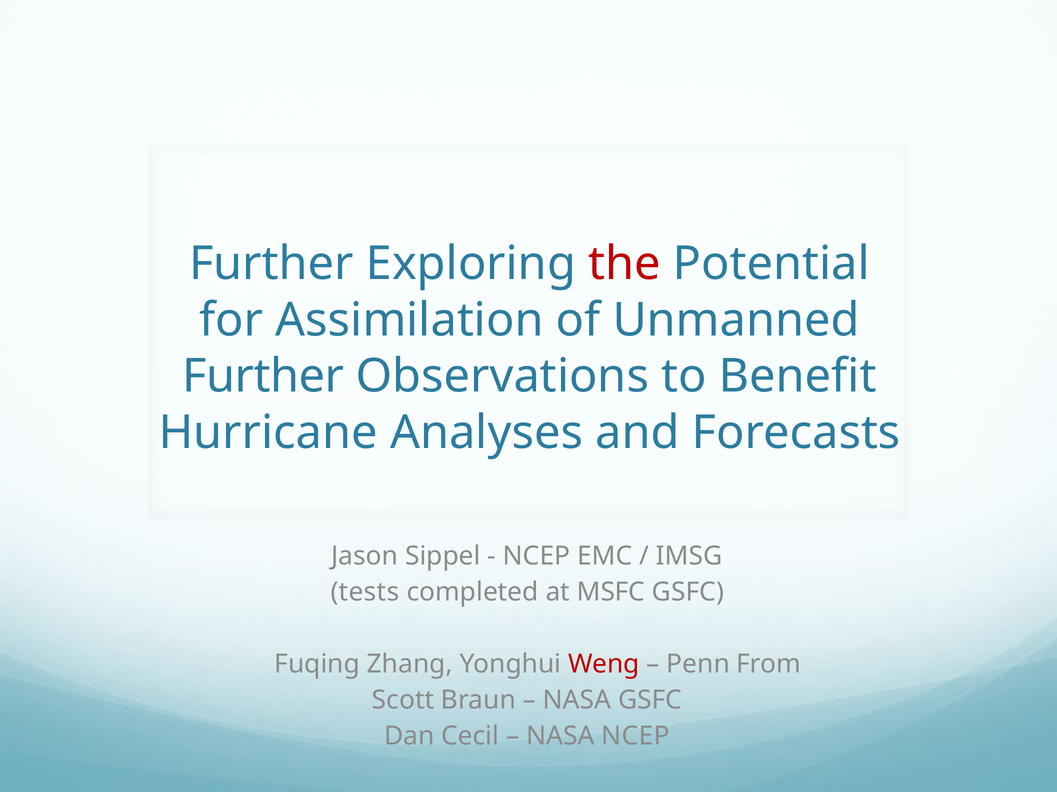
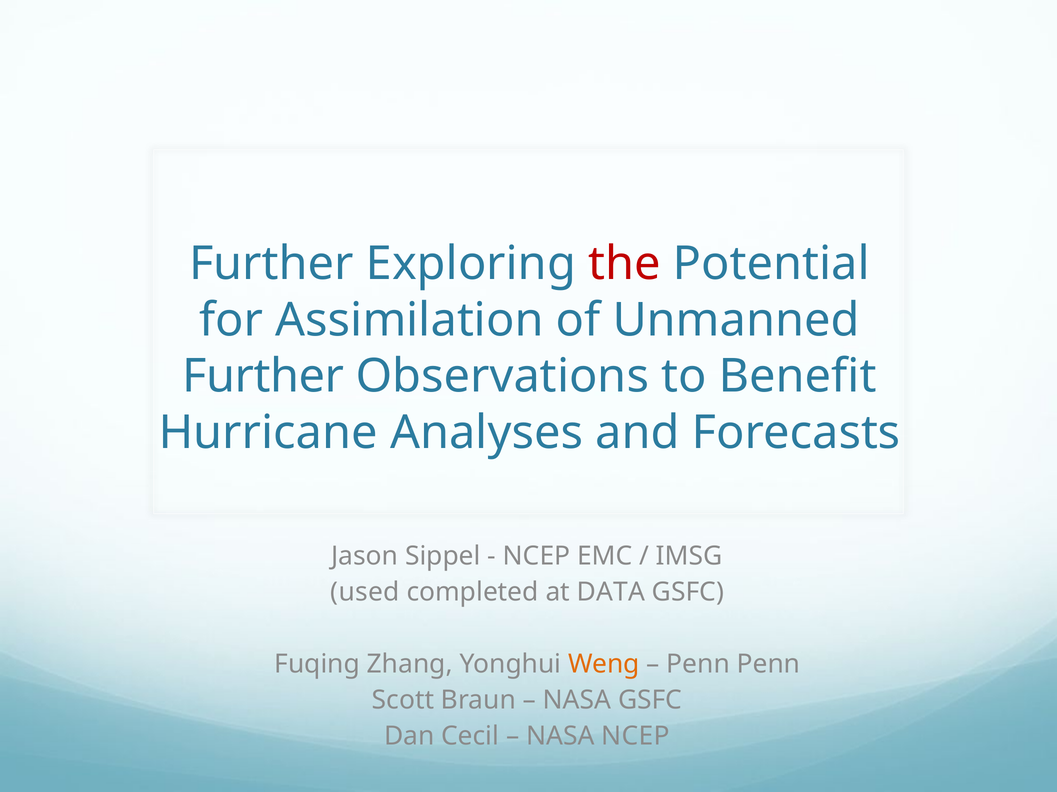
tests: tests -> used
MSFC: MSFC -> DATA
Weng colour: red -> orange
Penn From: From -> Penn
